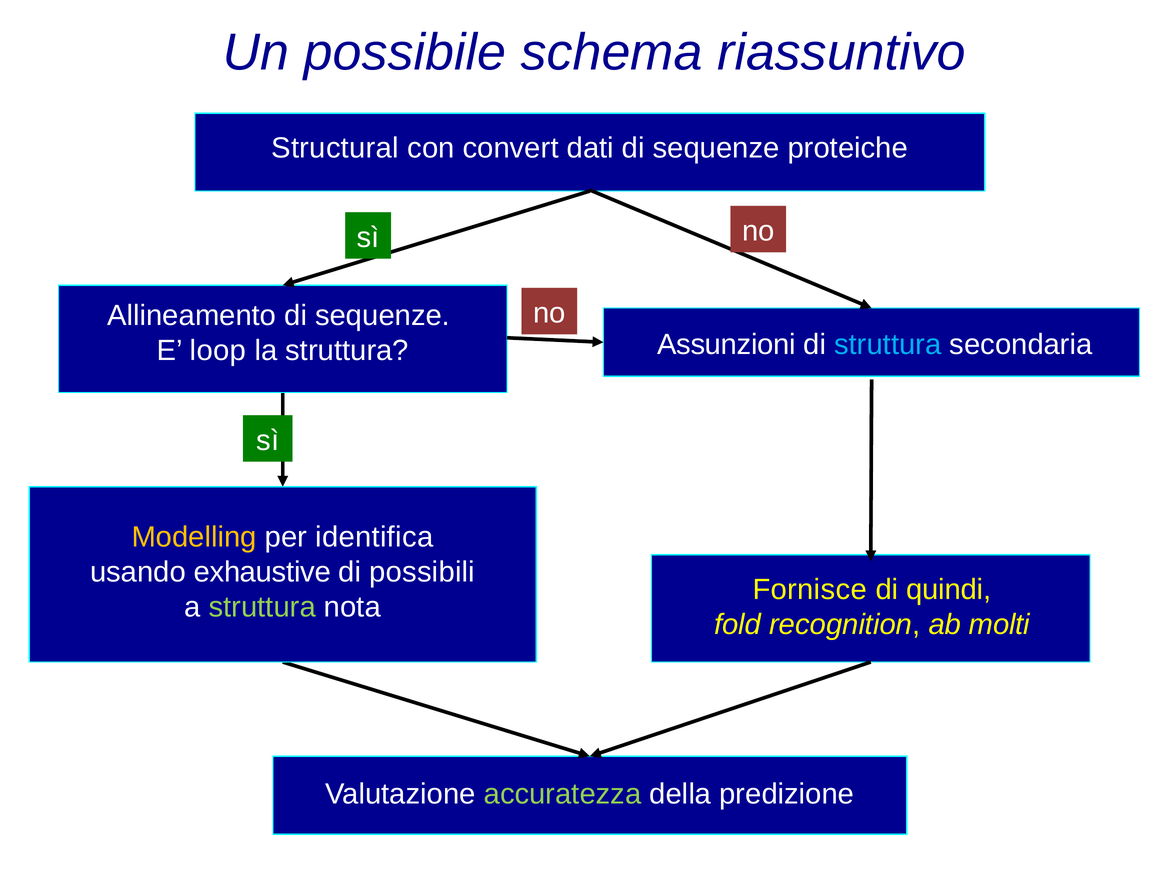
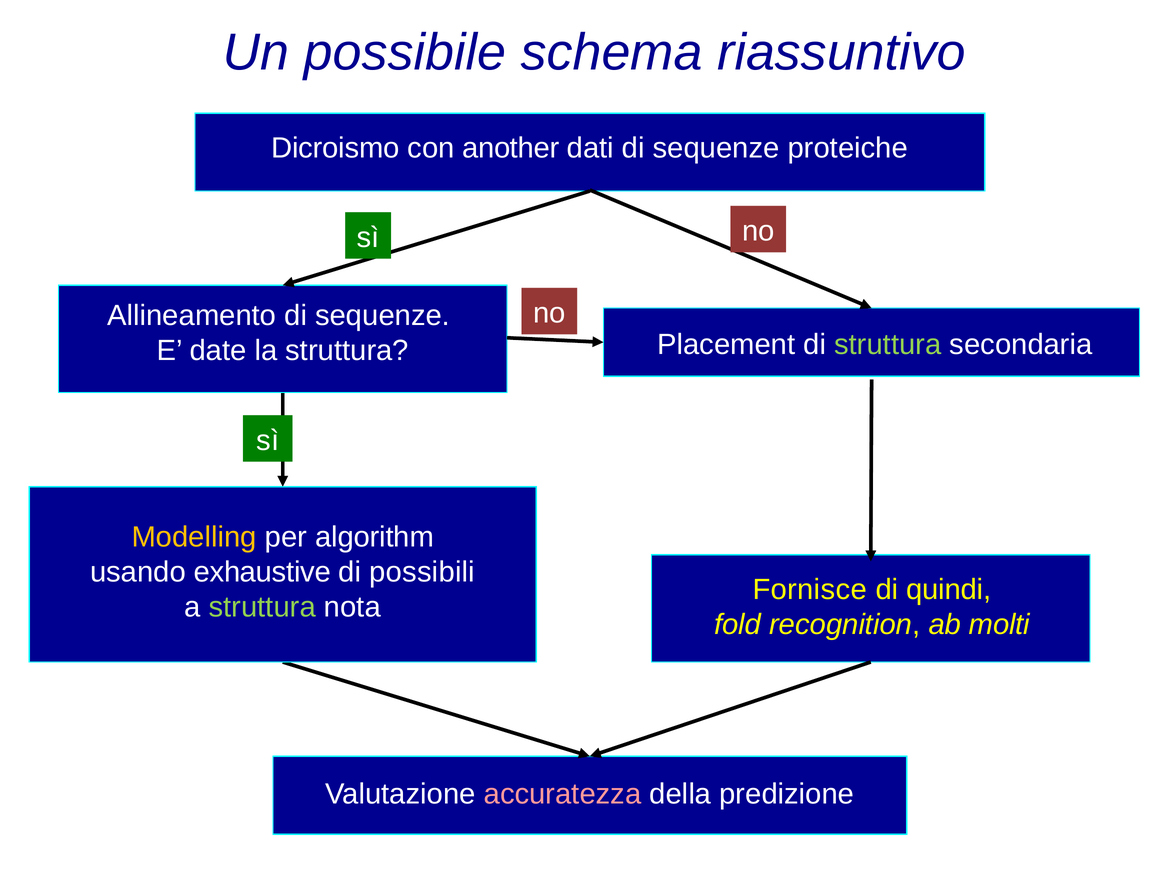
Structural: Structural -> Dicroismo
convert: convert -> another
Assunzioni: Assunzioni -> Placement
struttura at (888, 345) colour: light blue -> light green
loop: loop -> date
identifica: identifica -> algorithm
accuratezza colour: light green -> pink
